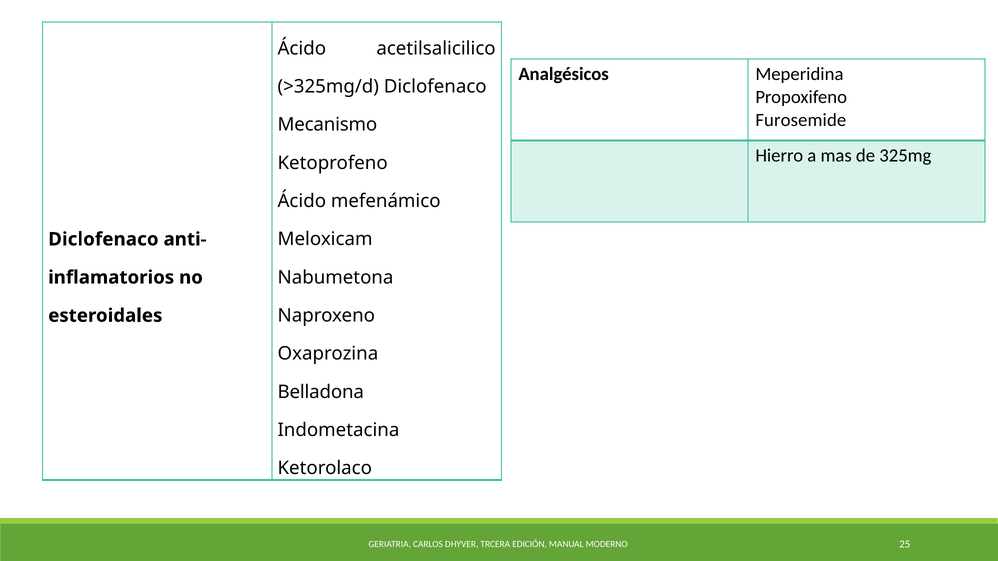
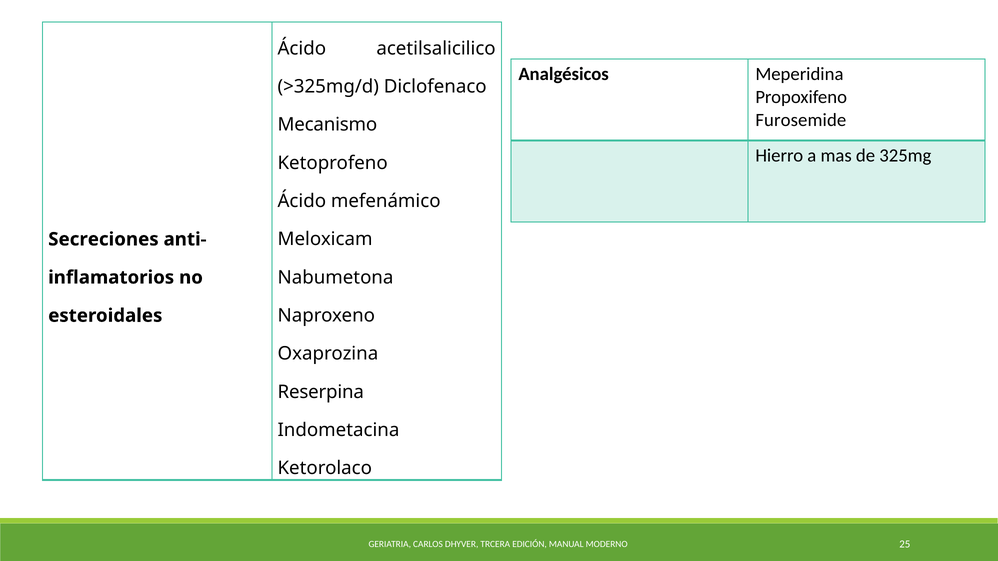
Diclofenaco at (103, 239): Diclofenaco -> Secreciones
Belladona: Belladona -> Reserpina
